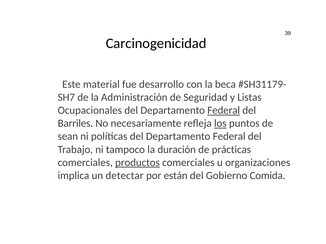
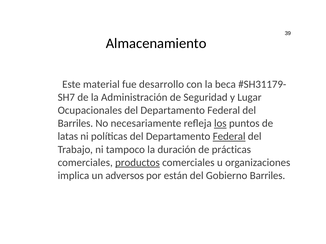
Carcinogenicidad: Carcinogenicidad -> Almacenamiento
Listas: Listas -> Lugar
Federal at (224, 111) underline: present -> none
sean: sean -> latas
Federal at (229, 137) underline: none -> present
detectar: detectar -> adversos
Gobierno Comida: Comida -> Barriles
